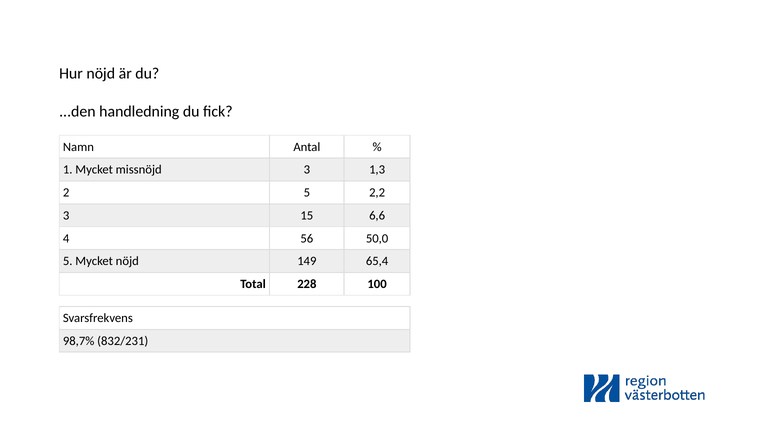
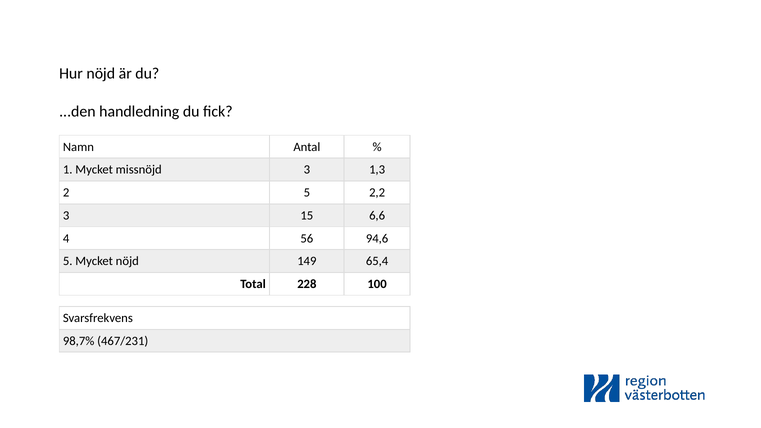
50,0: 50,0 -> 94,6
832/231: 832/231 -> 467/231
